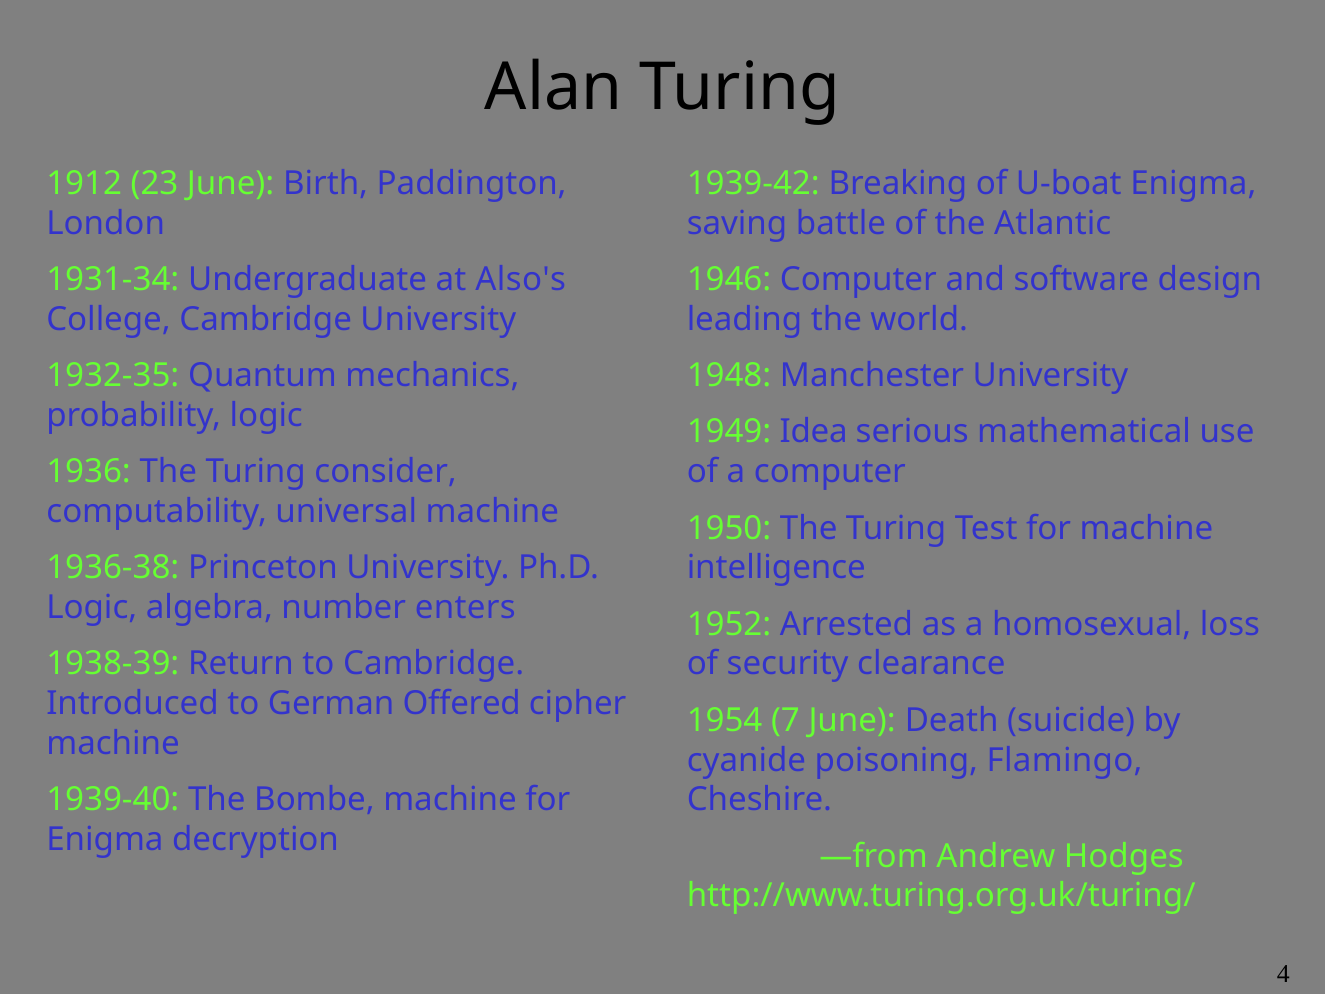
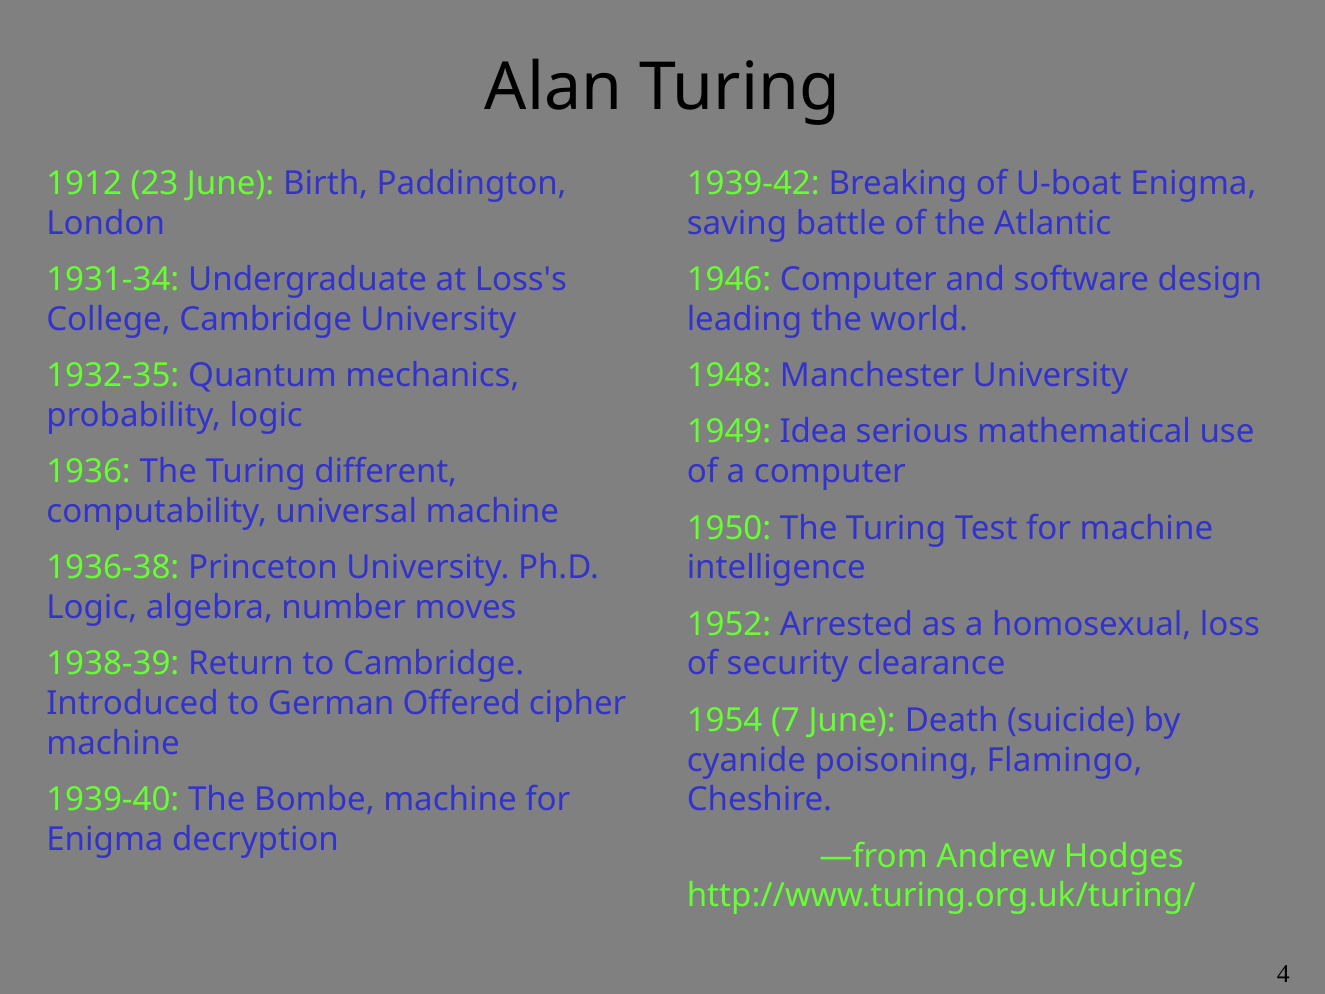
Also's: Also's -> Loss's
consider: consider -> different
enters: enters -> moves
